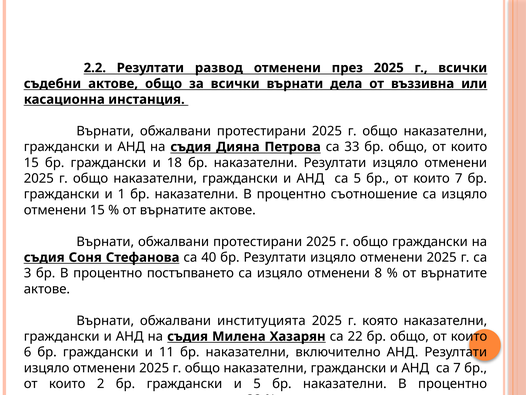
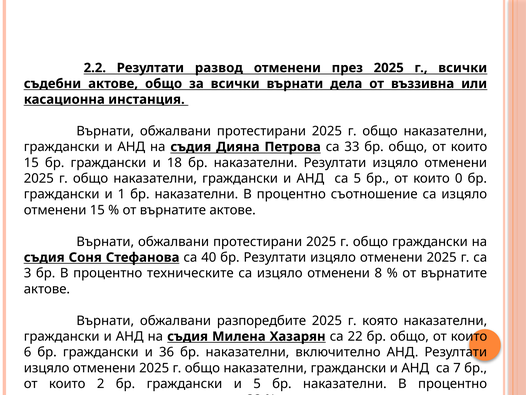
които 7: 7 -> 0
постъпването: постъпването -> техническите
институцията: институцията -> разпоредбите
11: 11 -> 36
